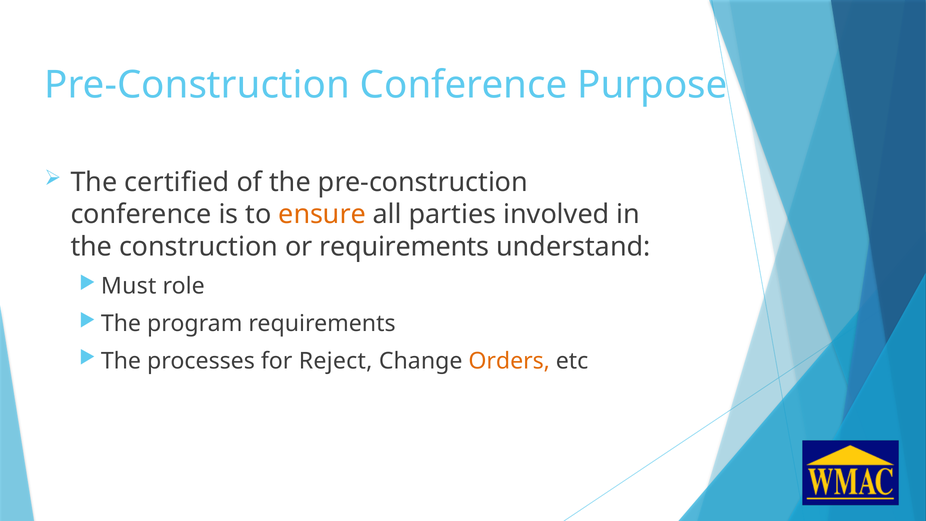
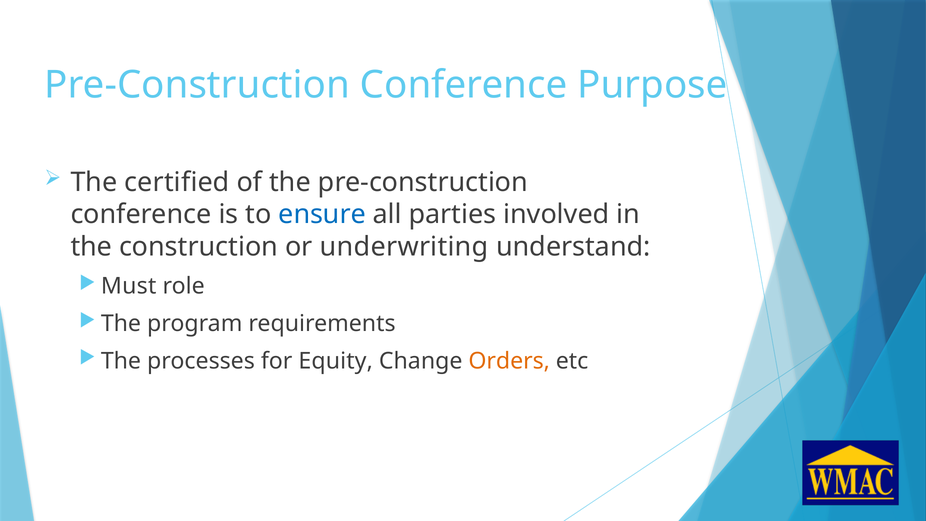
ensure colour: orange -> blue
or requirements: requirements -> underwriting
Reject: Reject -> Equity
